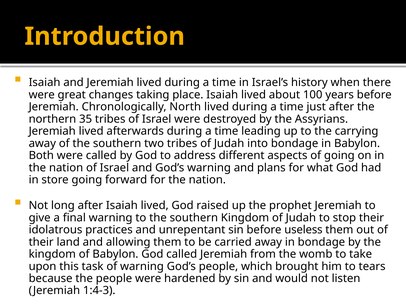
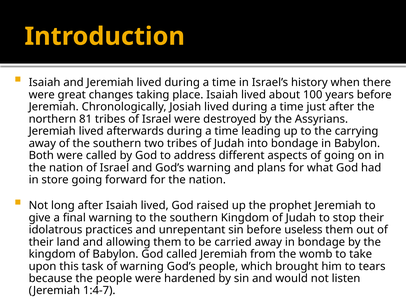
North: North -> Josiah
35: 35 -> 81
1:4-3: 1:4-3 -> 1:4-7
